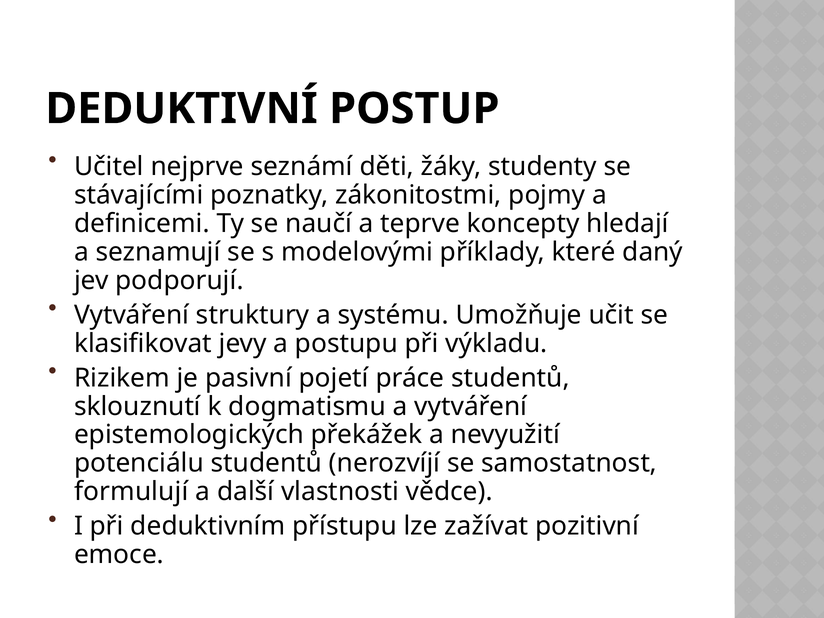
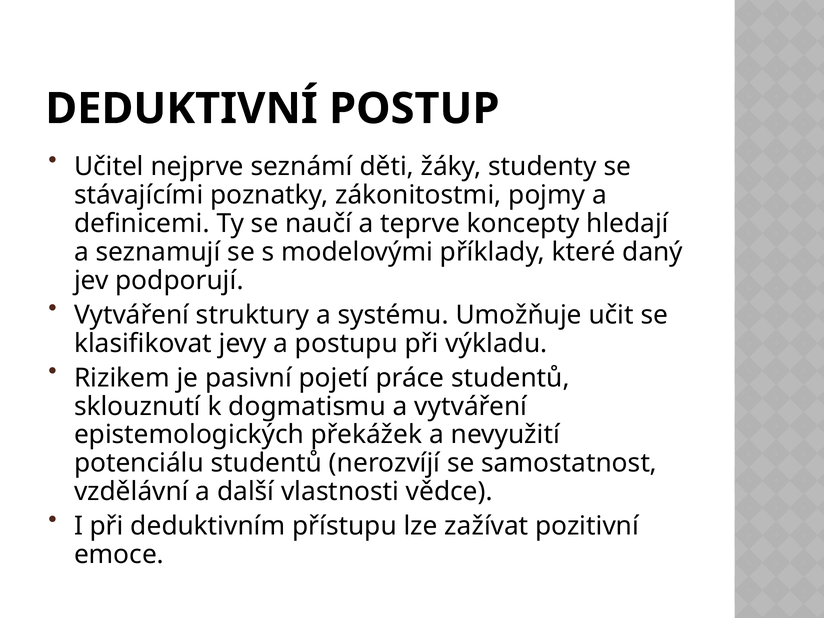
formulují: formulují -> vzdělávní
